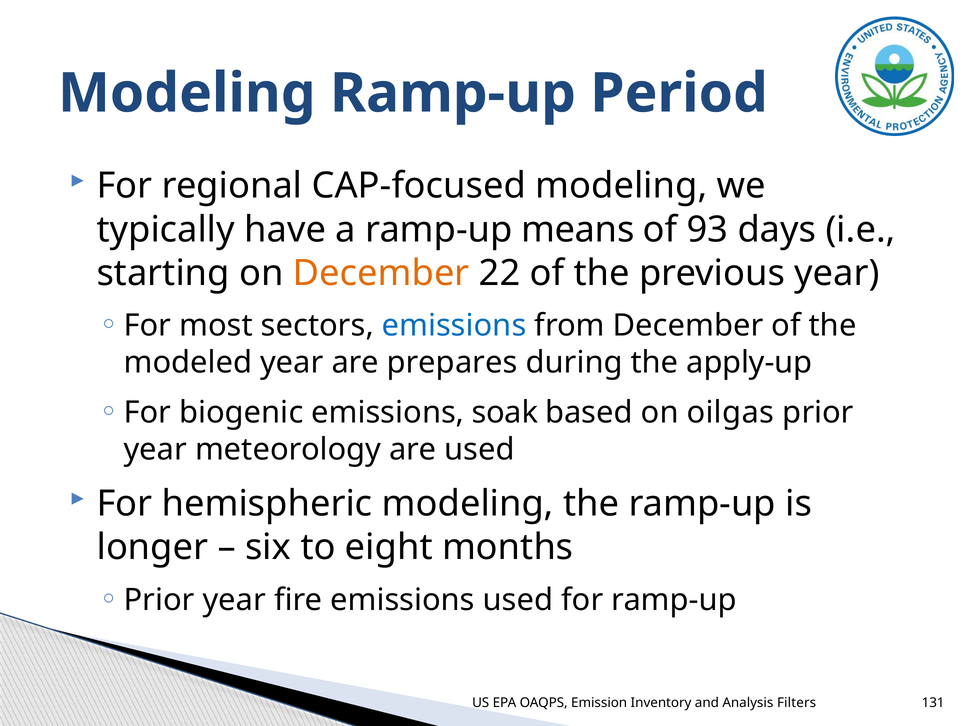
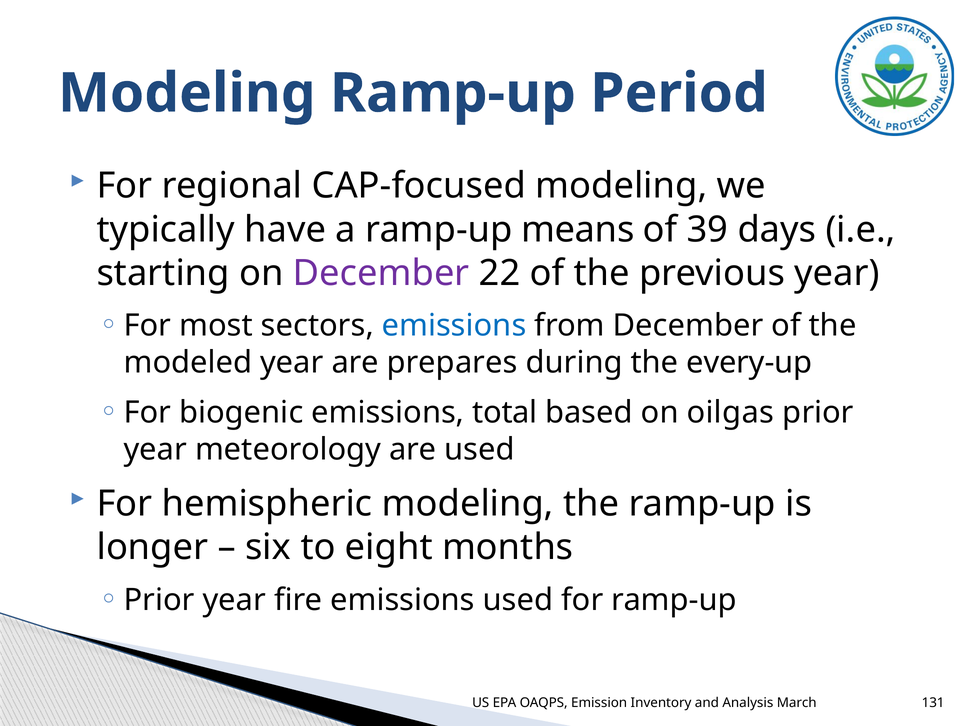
93: 93 -> 39
December at (381, 273) colour: orange -> purple
apply-up: apply-up -> every-up
soak: soak -> total
Filters: Filters -> March
